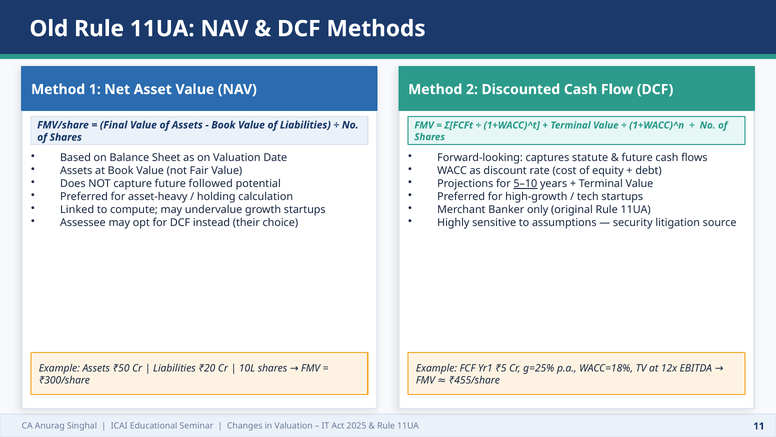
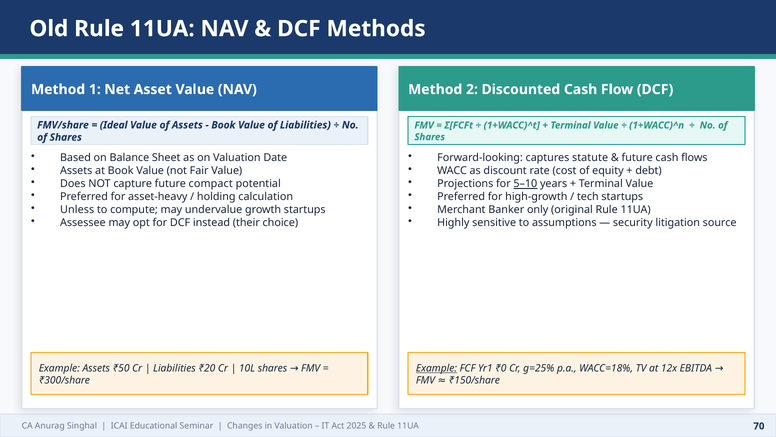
Final: Final -> Ideal
followed: followed -> compact
Linked: Linked -> Unless
Example at (436, 368) underline: none -> present
₹5: ₹5 -> ₹0
₹455/share: ₹455/share -> ₹150/share
11: 11 -> 70
